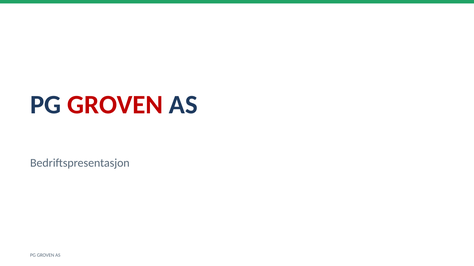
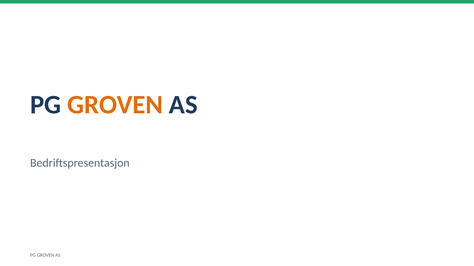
GROVEN at (115, 105) colour: red -> orange
